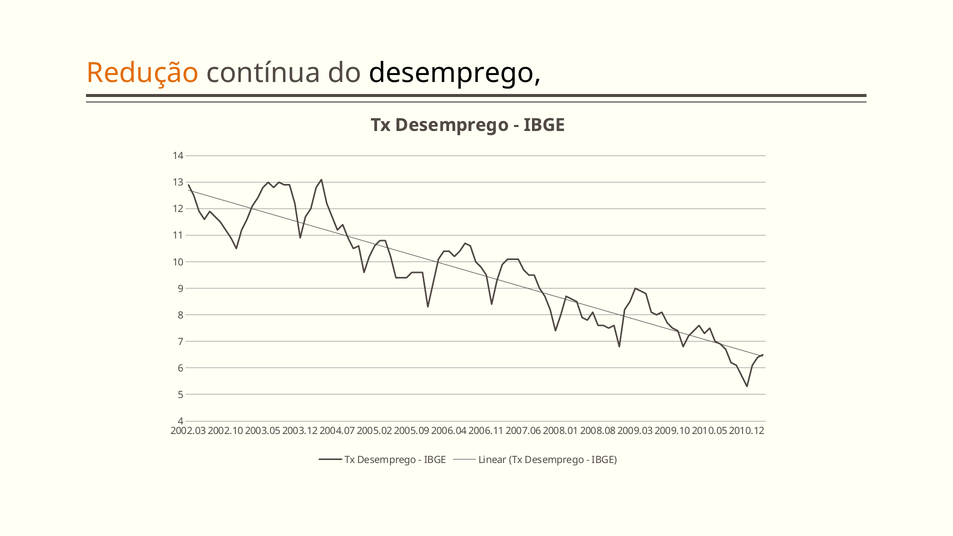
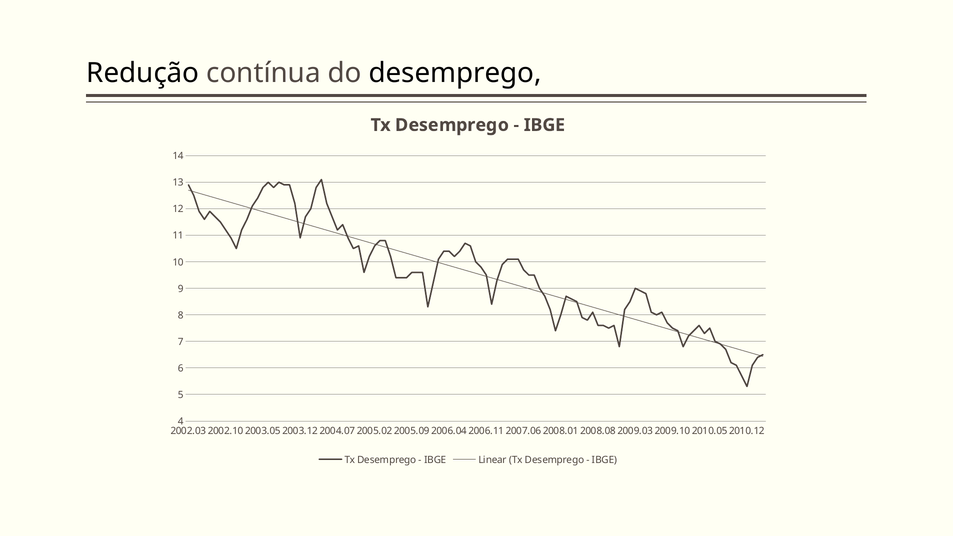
Redução colour: orange -> black
